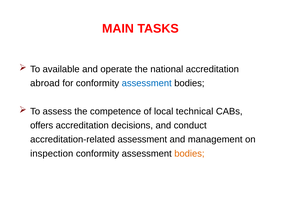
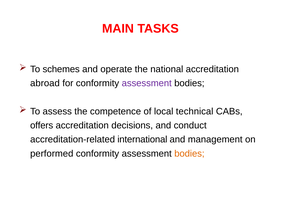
available: available -> schemes
assessment at (147, 83) colour: blue -> purple
accreditation-related assessment: assessment -> international
inspection: inspection -> performed
